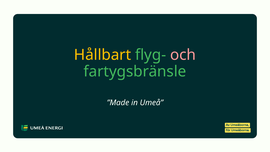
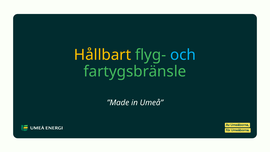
och colour: pink -> light blue
